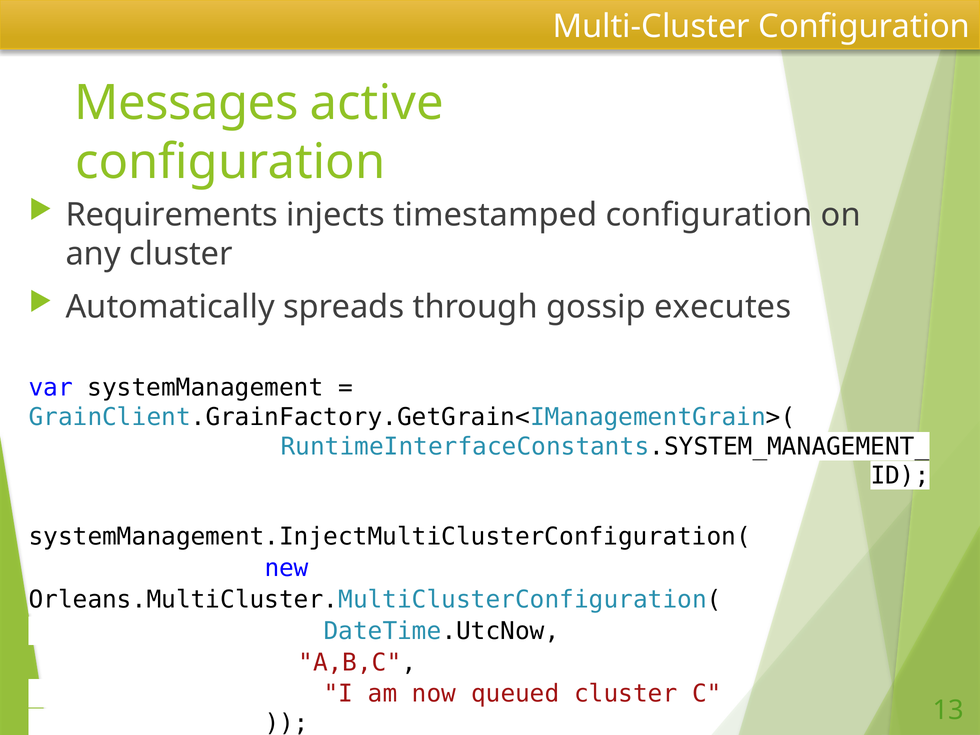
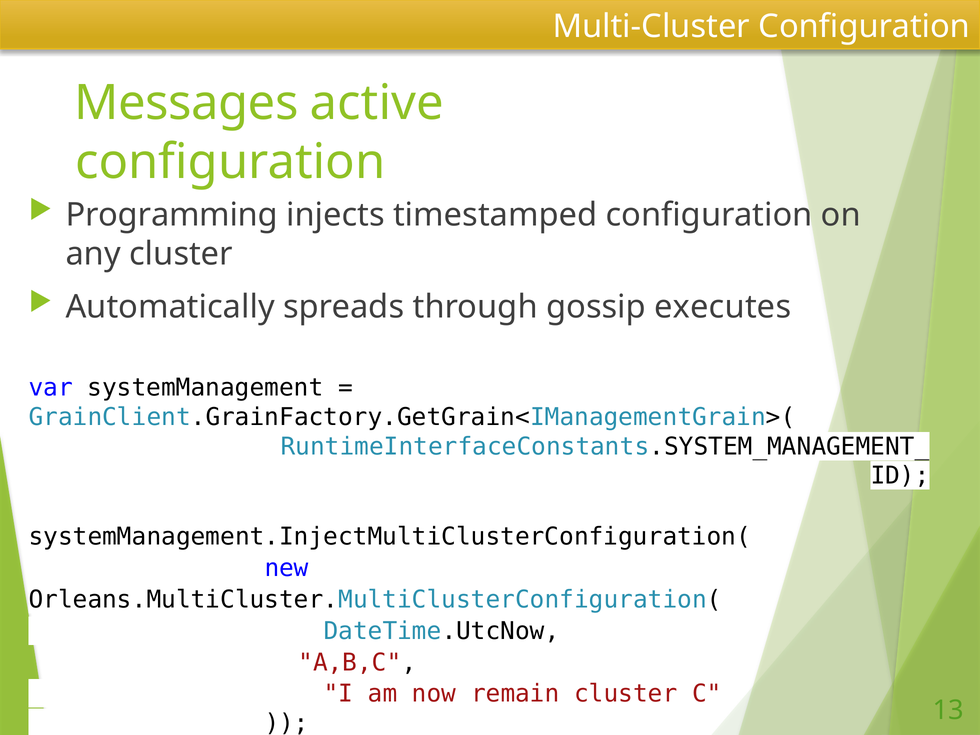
Requirements: Requirements -> Programming
queued: queued -> remain
